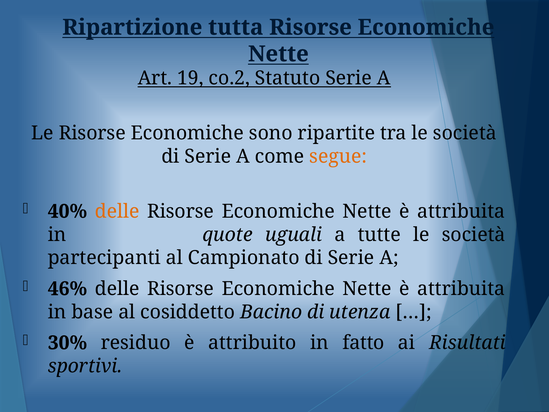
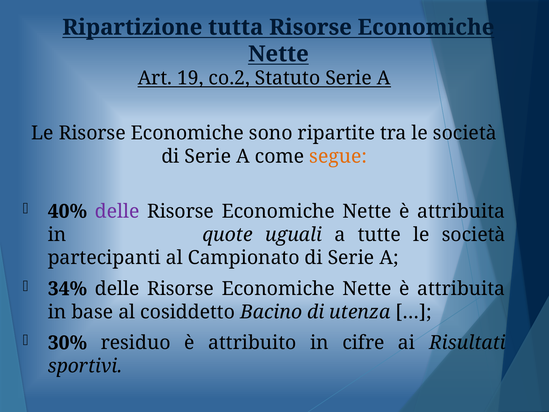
delle at (117, 211) colour: orange -> purple
46%: 46% -> 34%
fatto: fatto -> cifre
